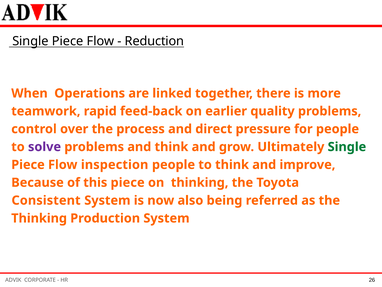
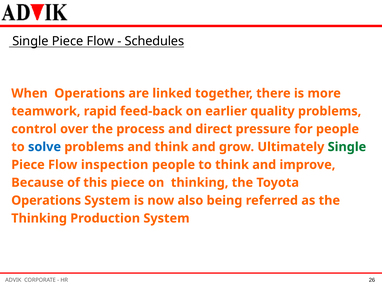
Reduction: Reduction -> Schedules
solve colour: purple -> blue
Consistent at (46, 200): Consistent -> Operations
